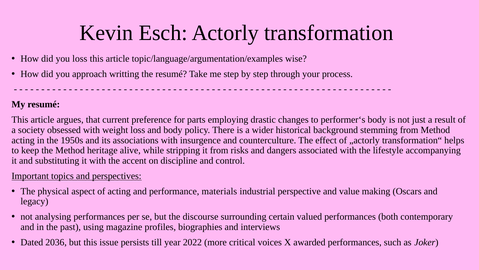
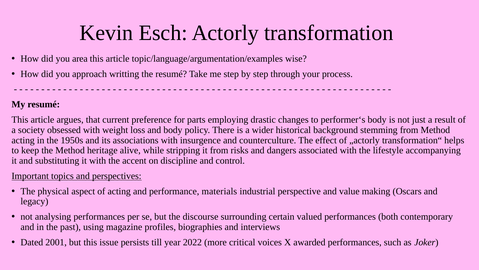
you loss: loss -> area
2036: 2036 -> 2001
